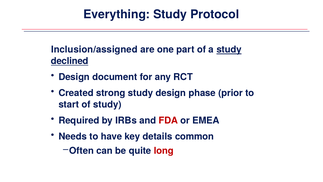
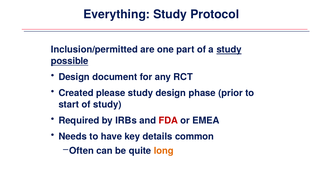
Inclusion/assigned: Inclusion/assigned -> Inclusion/permitted
declined: declined -> possible
strong: strong -> please
long colour: red -> orange
